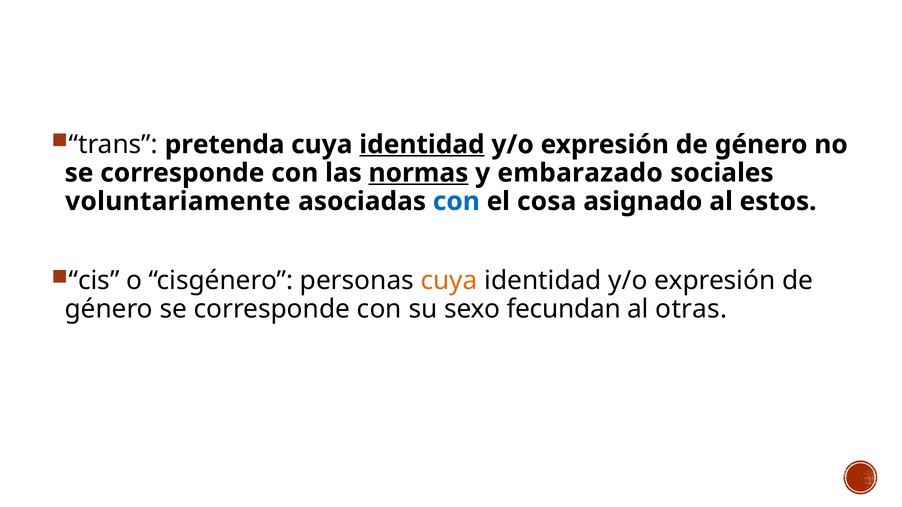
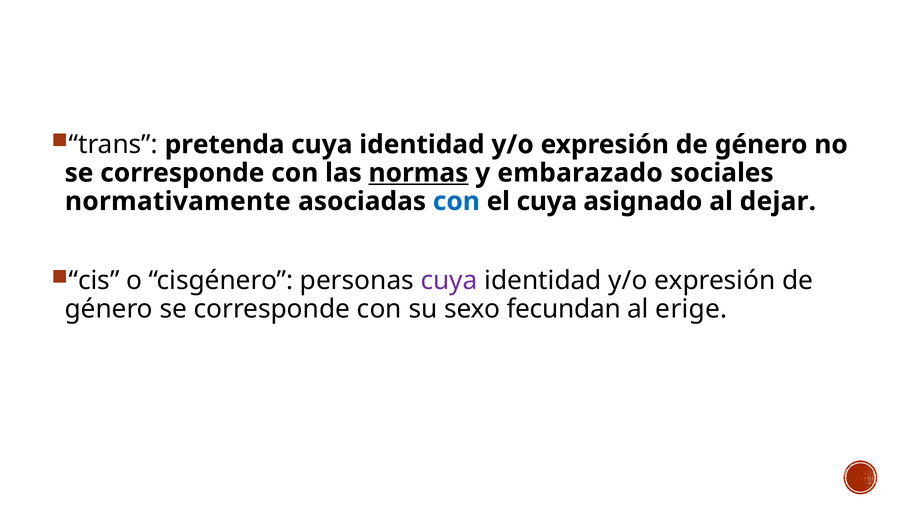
identidad at (422, 145) underline: present -> none
voluntariamente: voluntariamente -> normativamente
el cosa: cosa -> cuya
estos: estos -> dejar
cuya at (449, 281) colour: orange -> purple
otras: otras -> erige
